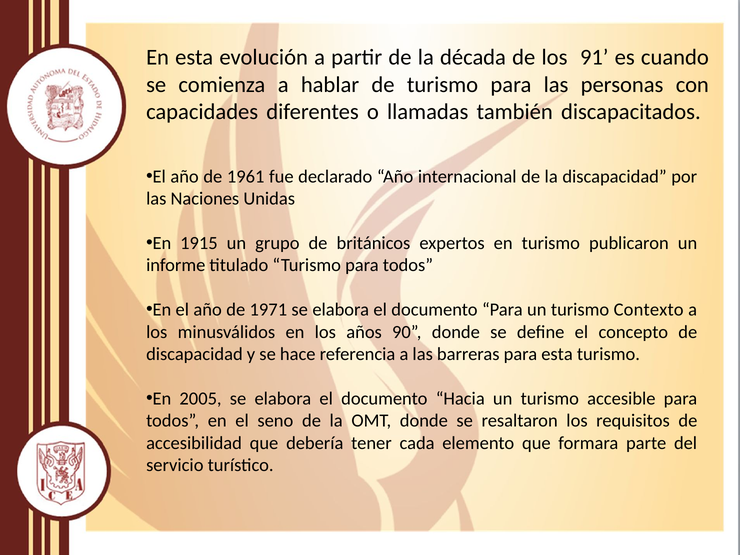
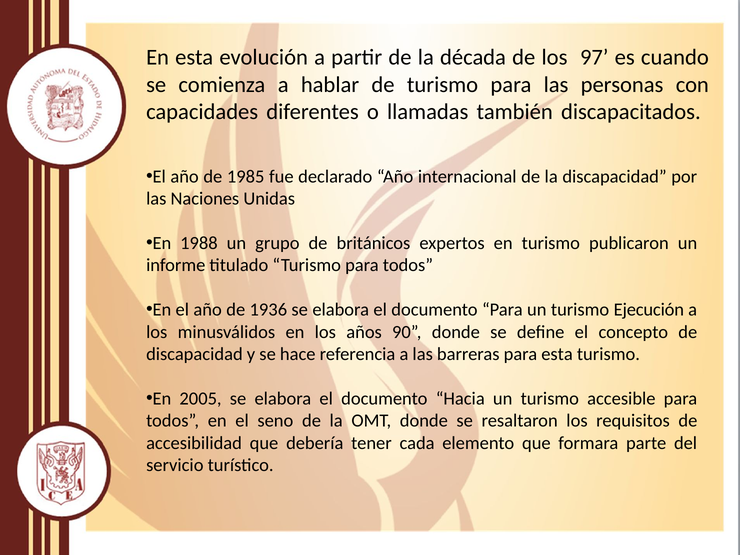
91: 91 -> 97
1961: 1961 -> 1985
1915: 1915 -> 1988
1971: 1971 -> 1936
Contexto: Contexto -> Ejecución
